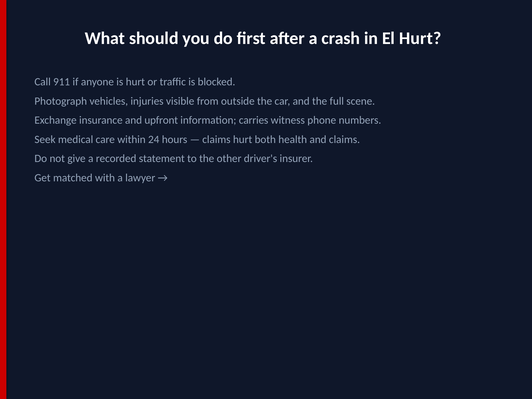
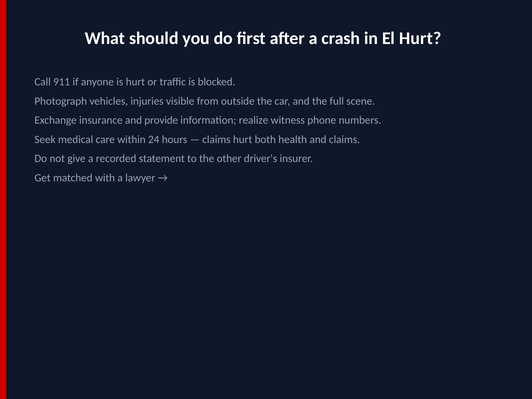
upfront: upfront -> provide
carries: carries -> realize
